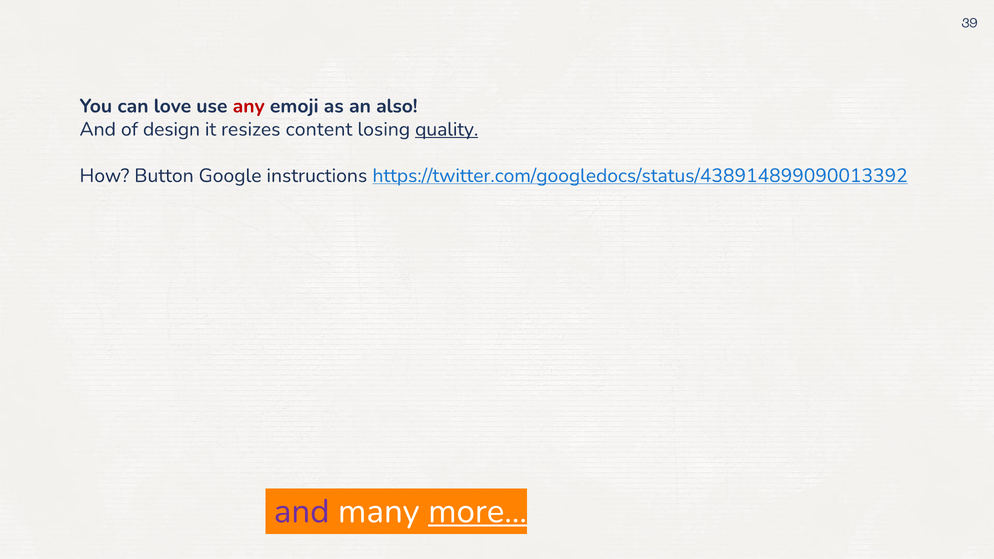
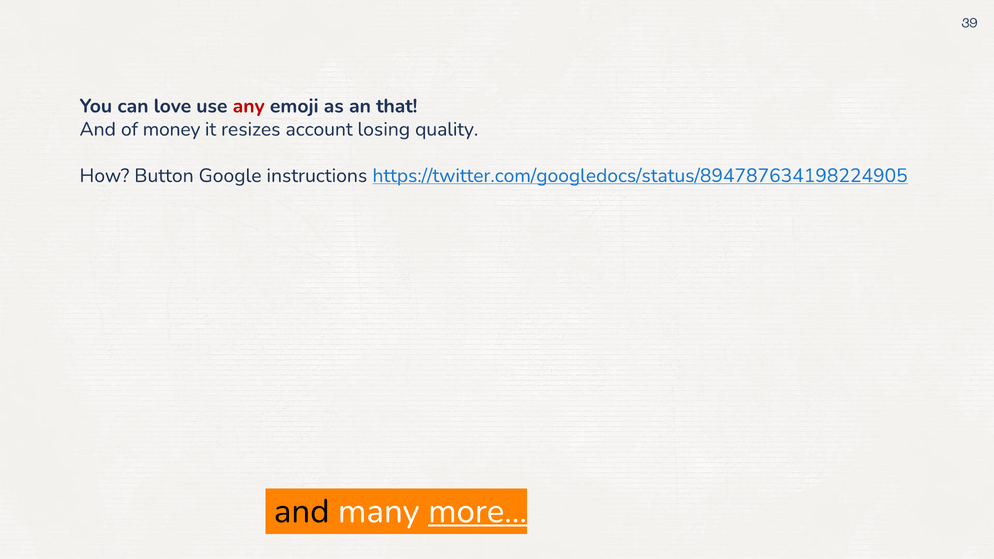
also: also -> that
design: design -> money
content: content -> account
quality underline: present -> none
https://twitter.com/googledocs/status/438914899090013392: https://twitter.com/googledocs/status/438914899090013392 -> https://twitter.com/googledocs/status/894787634198224905
and at (302, 511) colour: purple -> black
